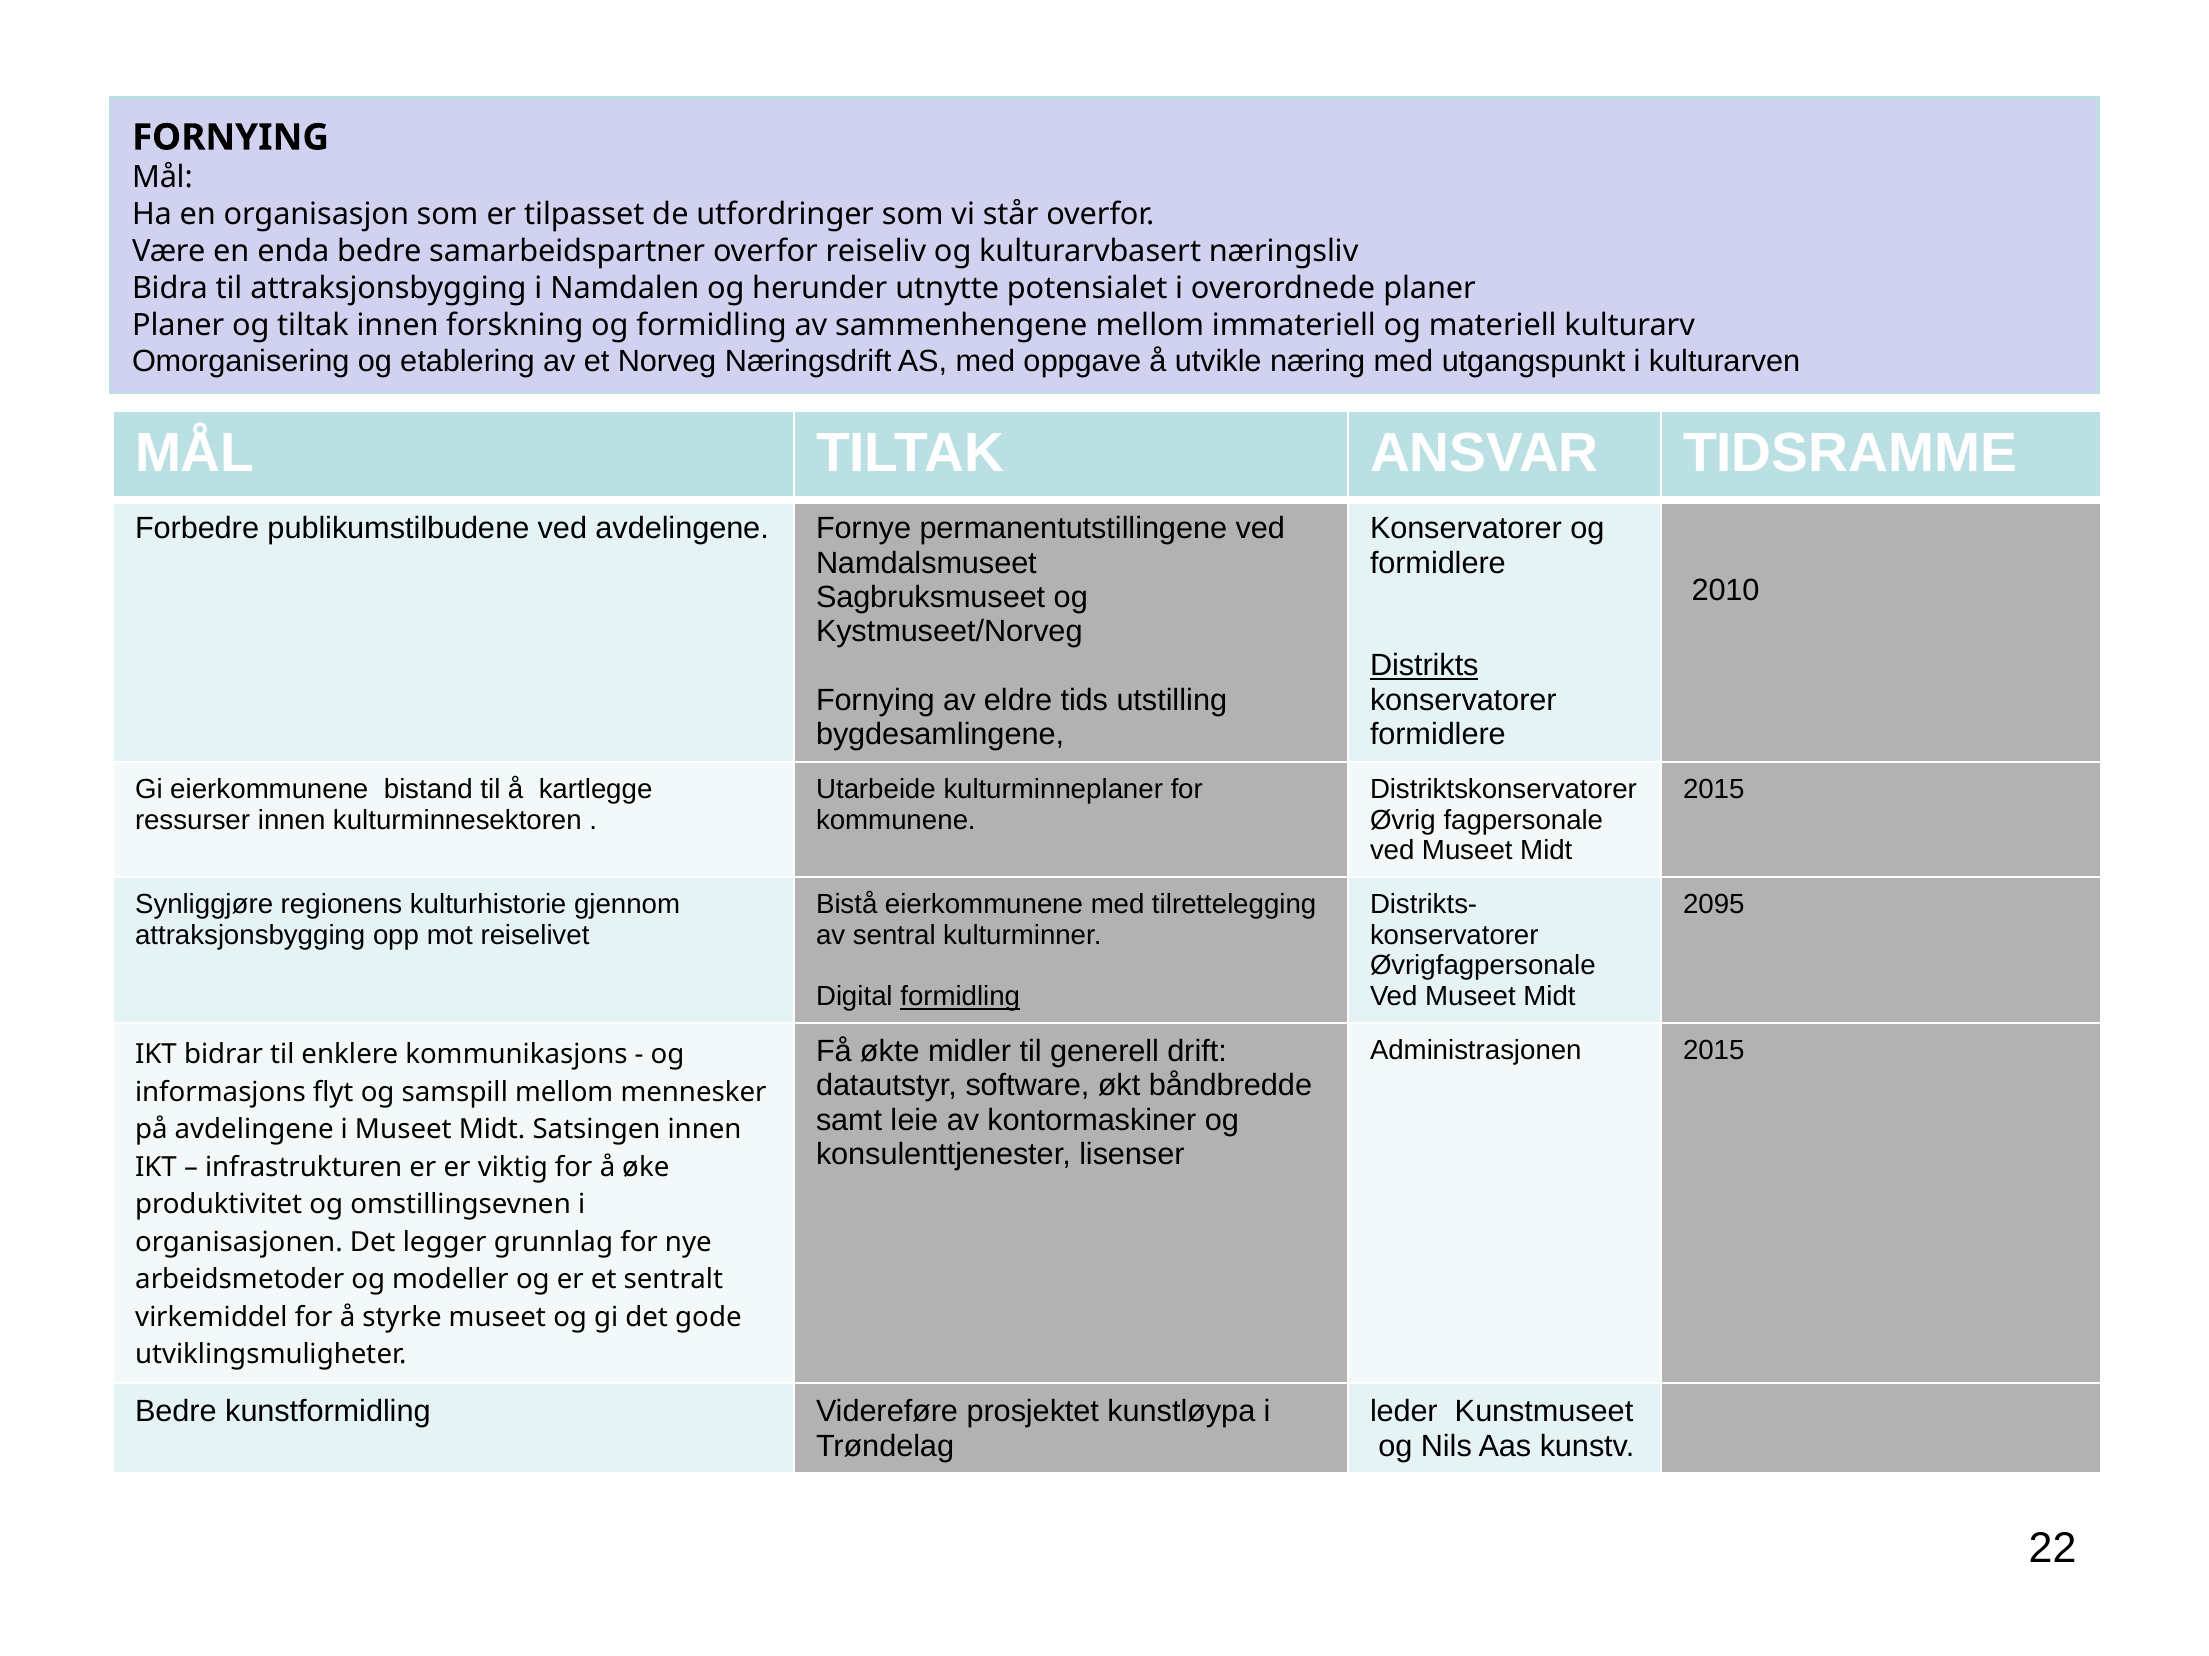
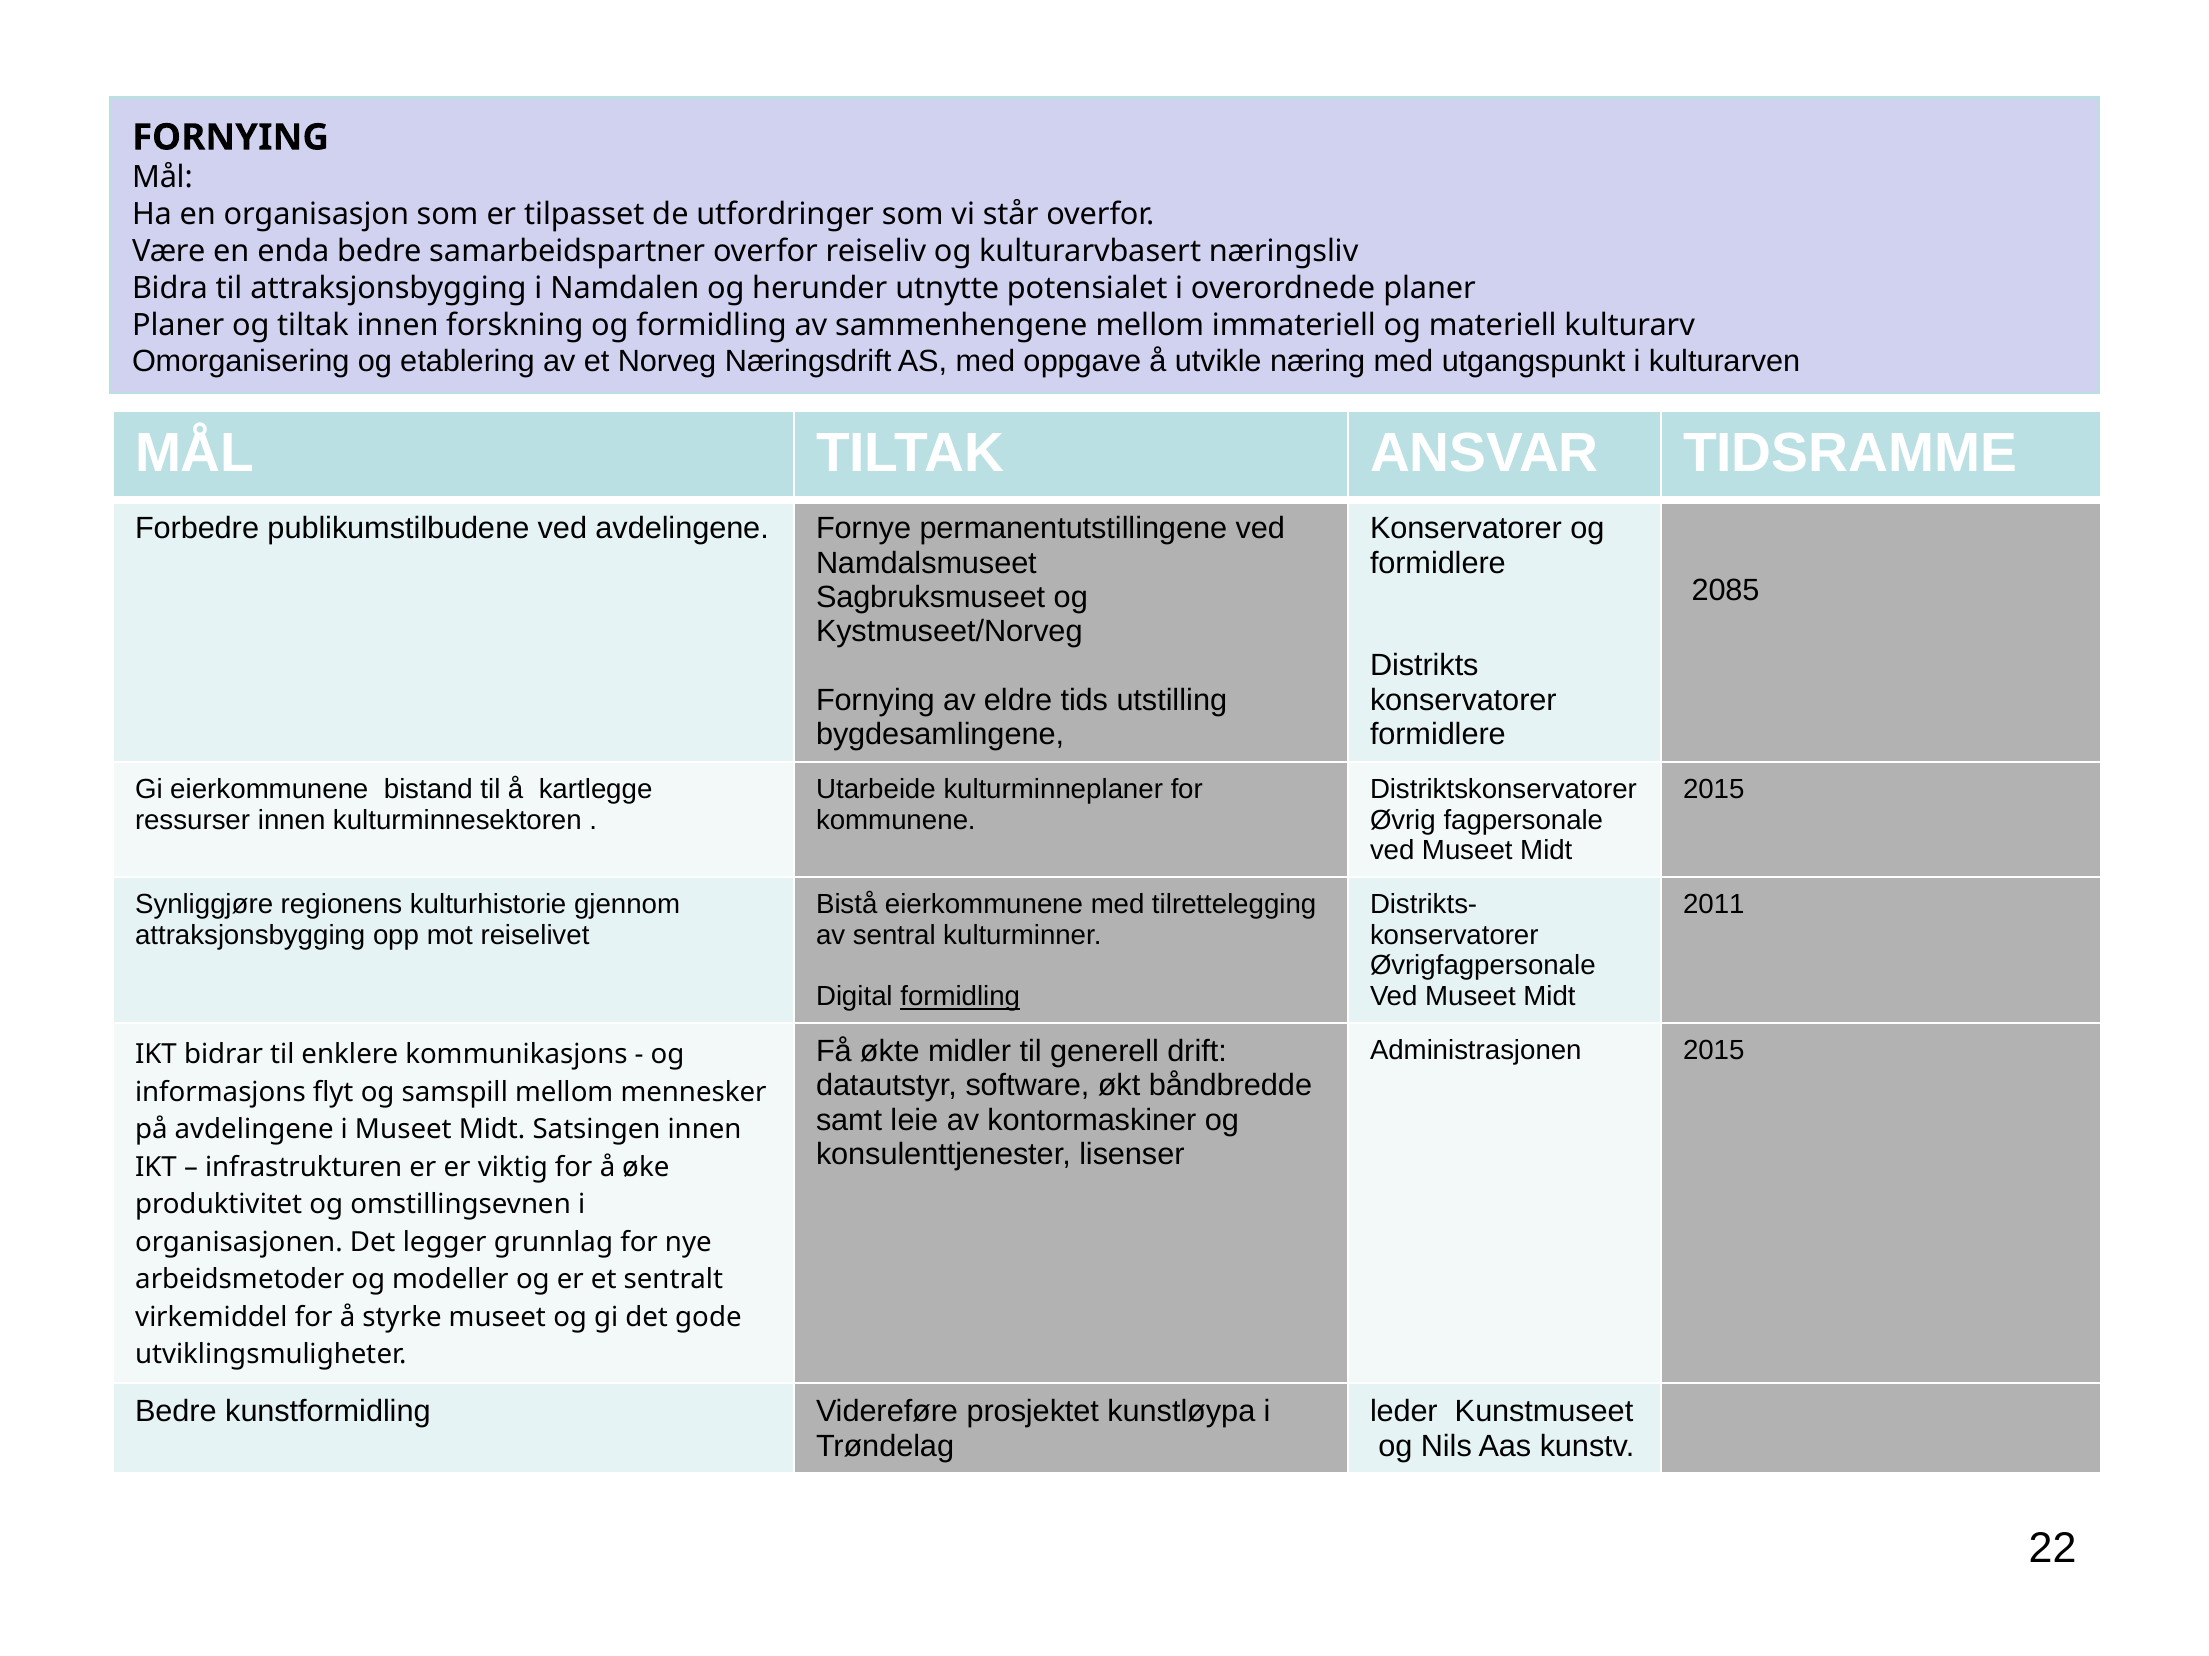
2010: 2010 -> 2085
Distrikts underline: present -> none
2095: 2095 -> 2011
